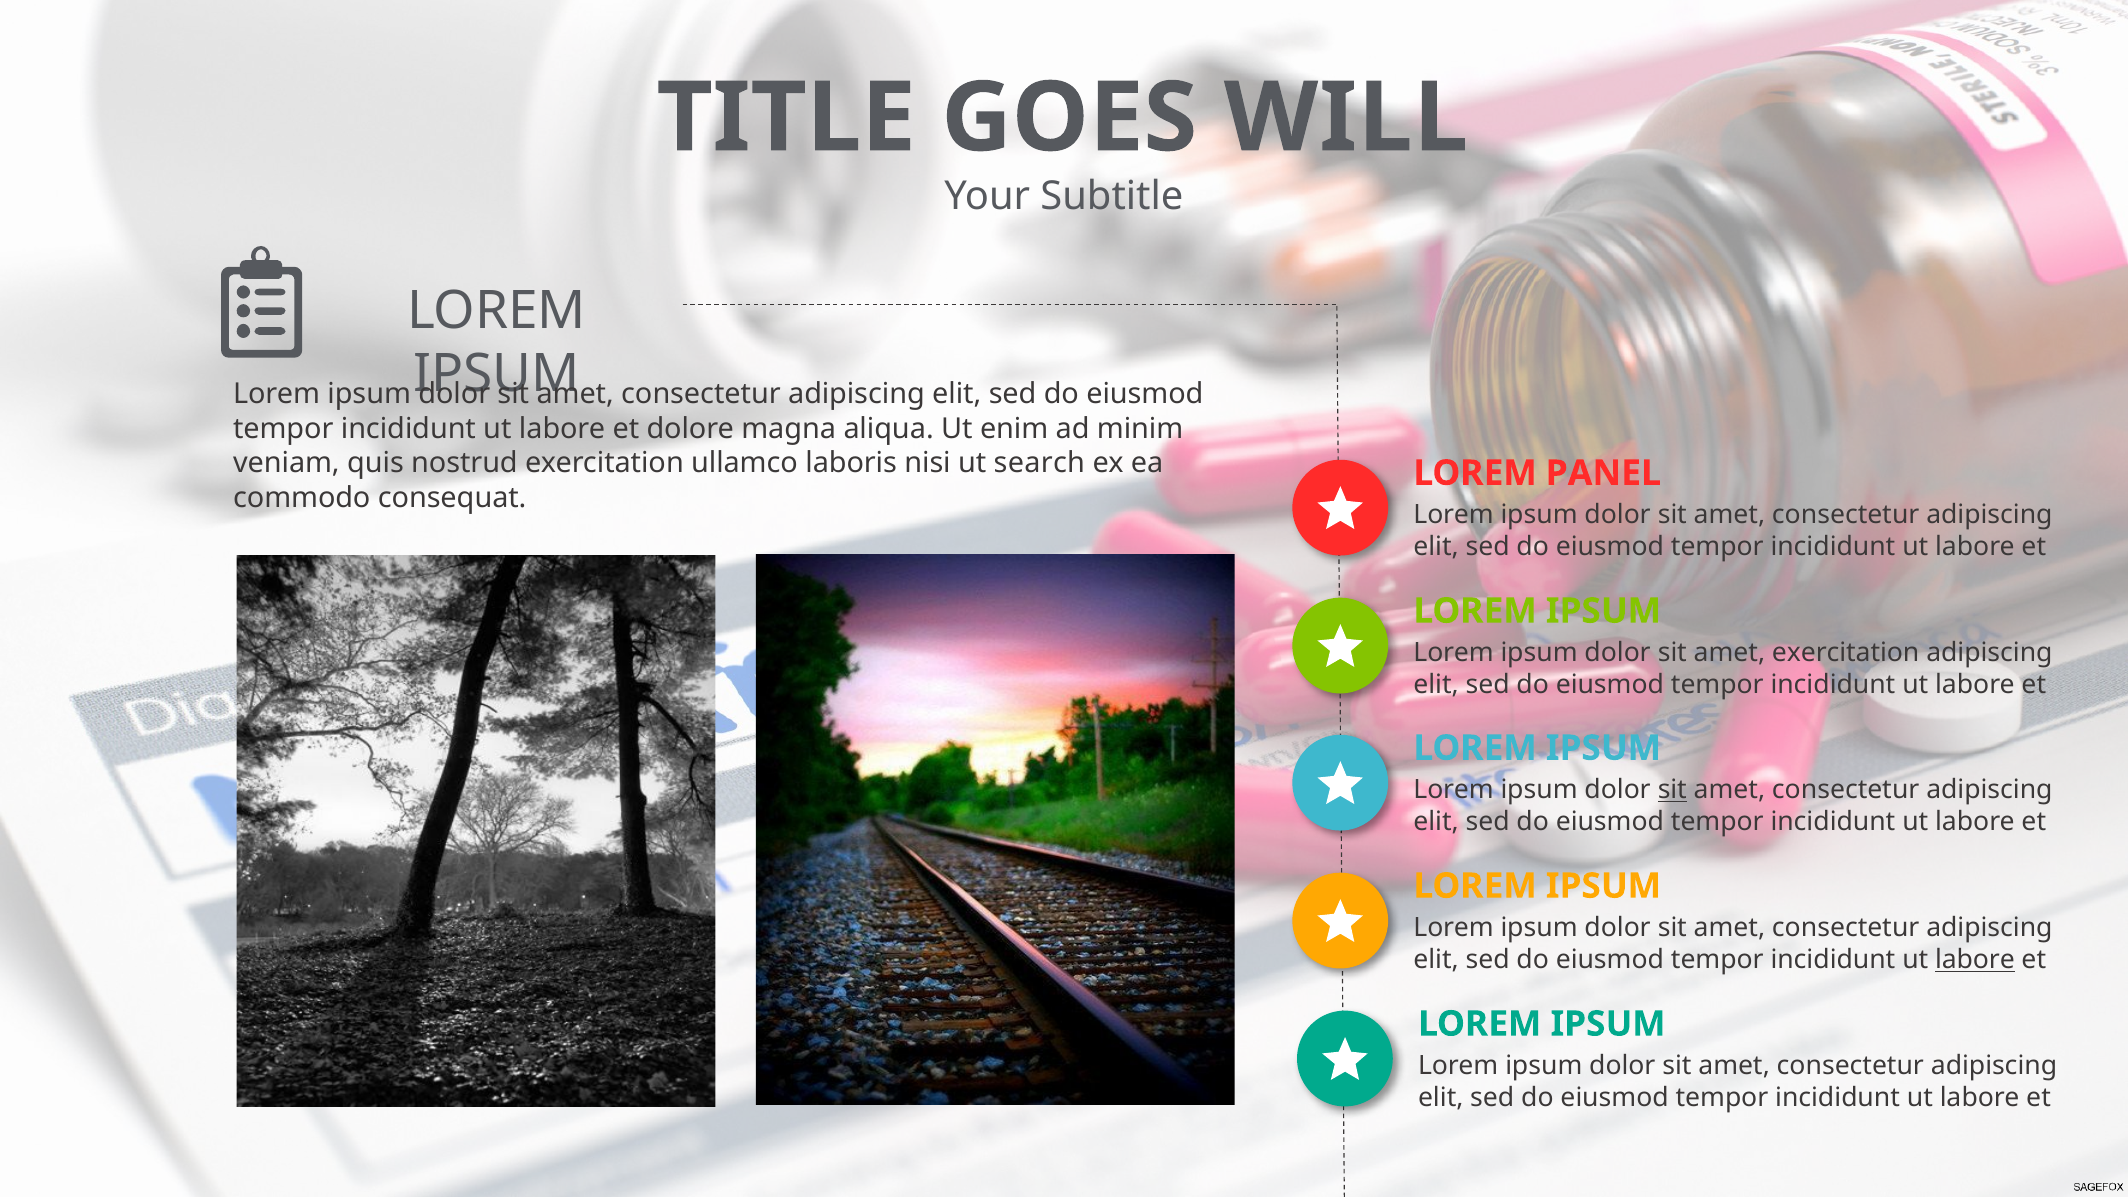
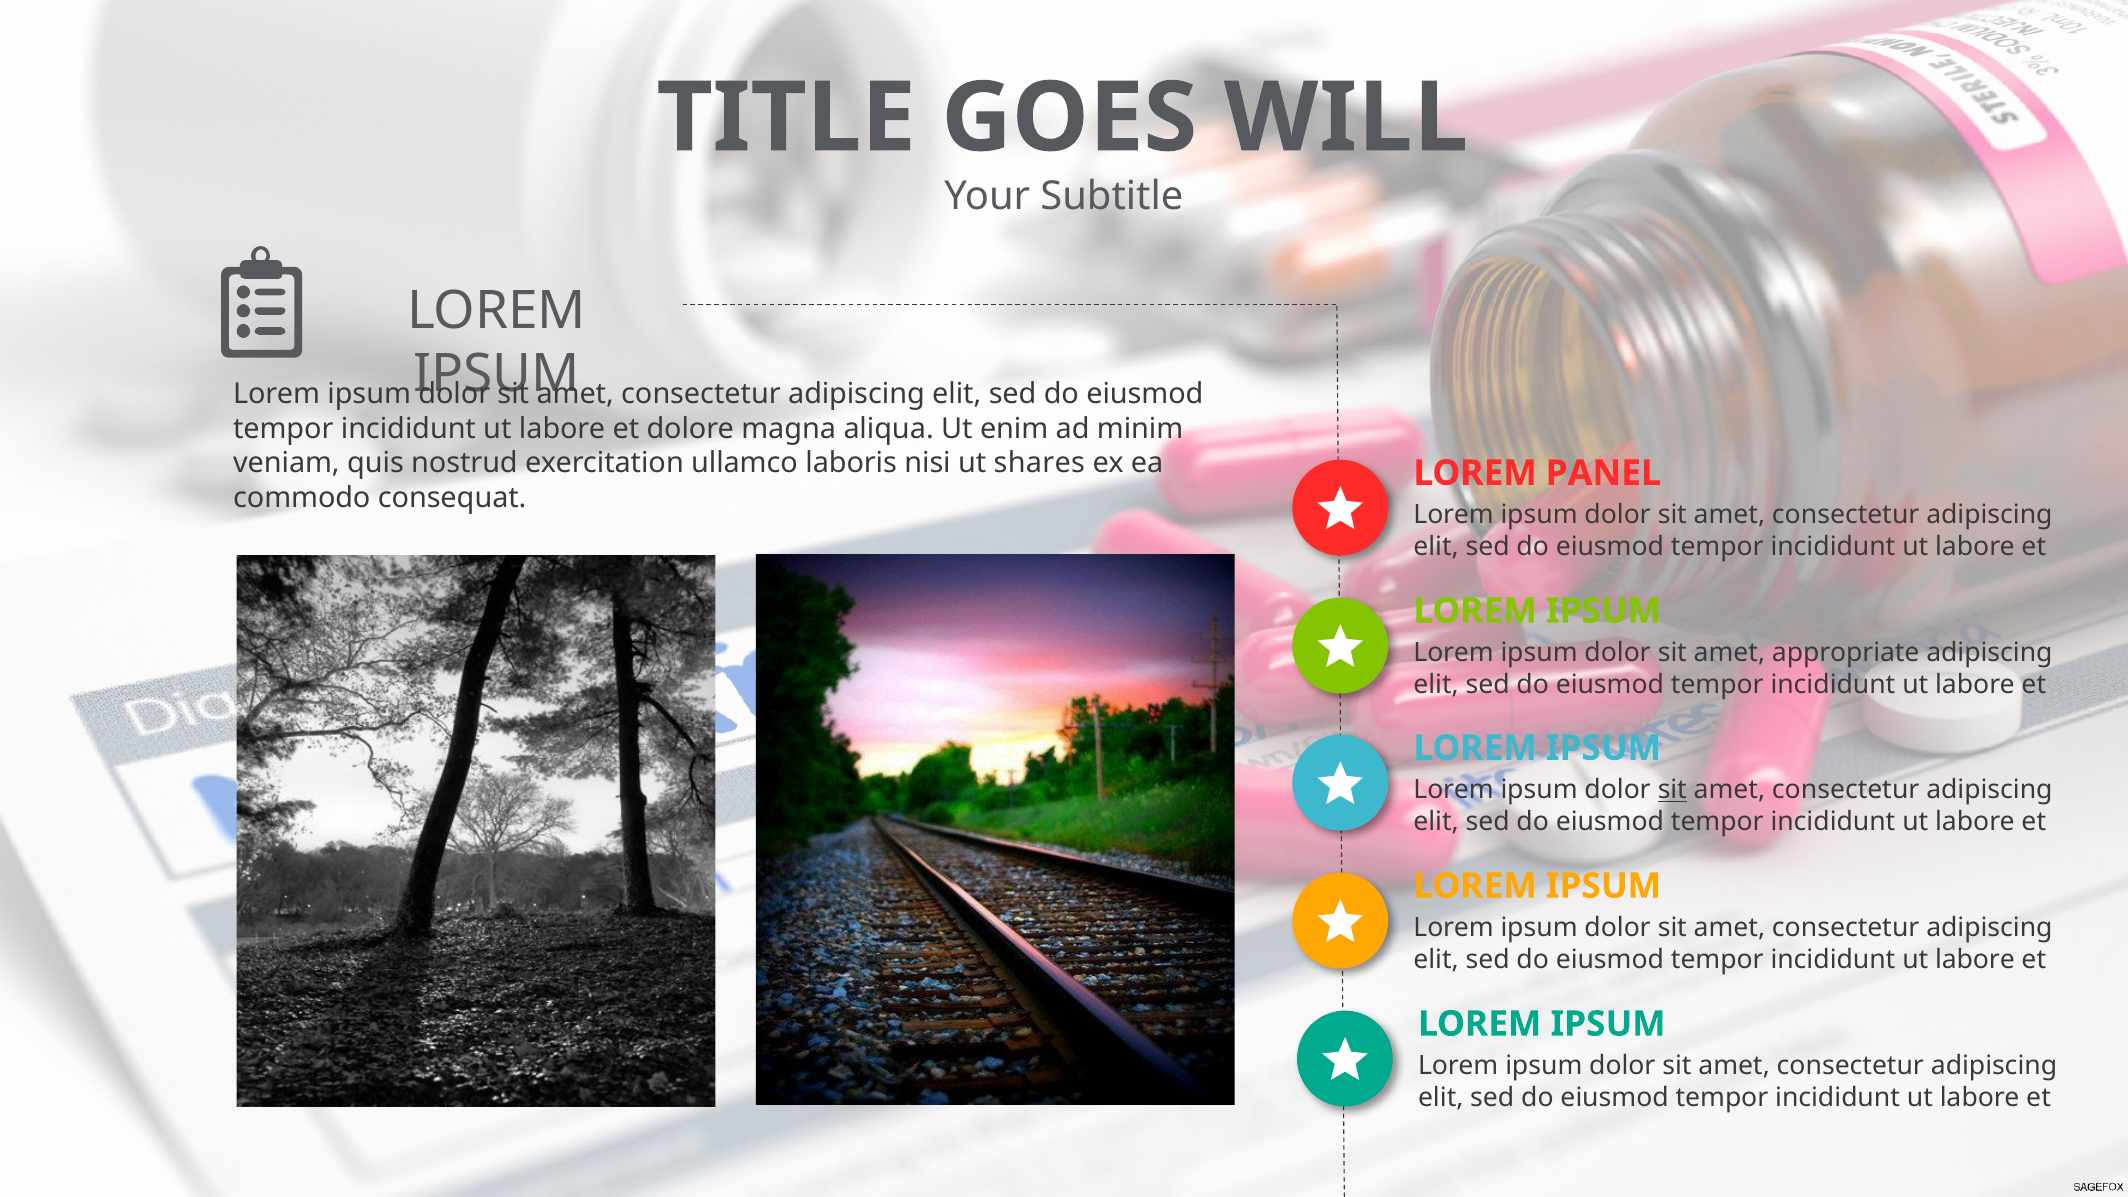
search: search -> shares
amet exercitation: exercitation -> appropriate
labore at (1975, 960) underline: present -> none
